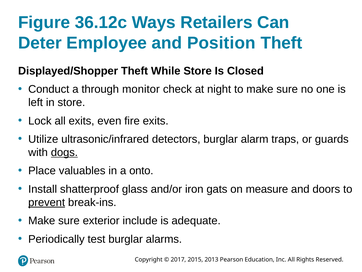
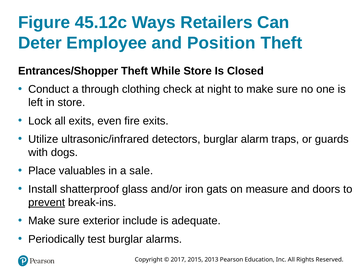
36.12c: 36.12c -> 45.12c
Displayed/Shopper: Displayed/Shopper -> Entrances/Shopper
monitor: monitor -> clothing
dogs underline: present -> none
onto: onto -> sale
